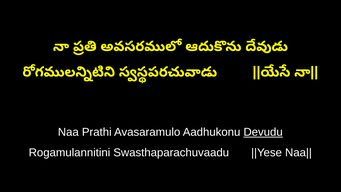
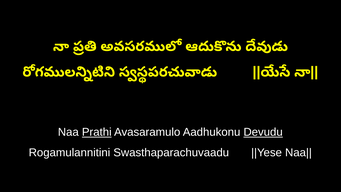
Prathi underline: none -> present
